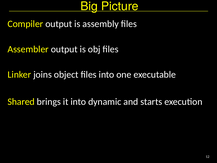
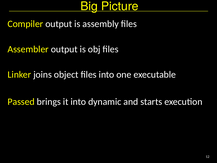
Shared: Shared -> Passed
